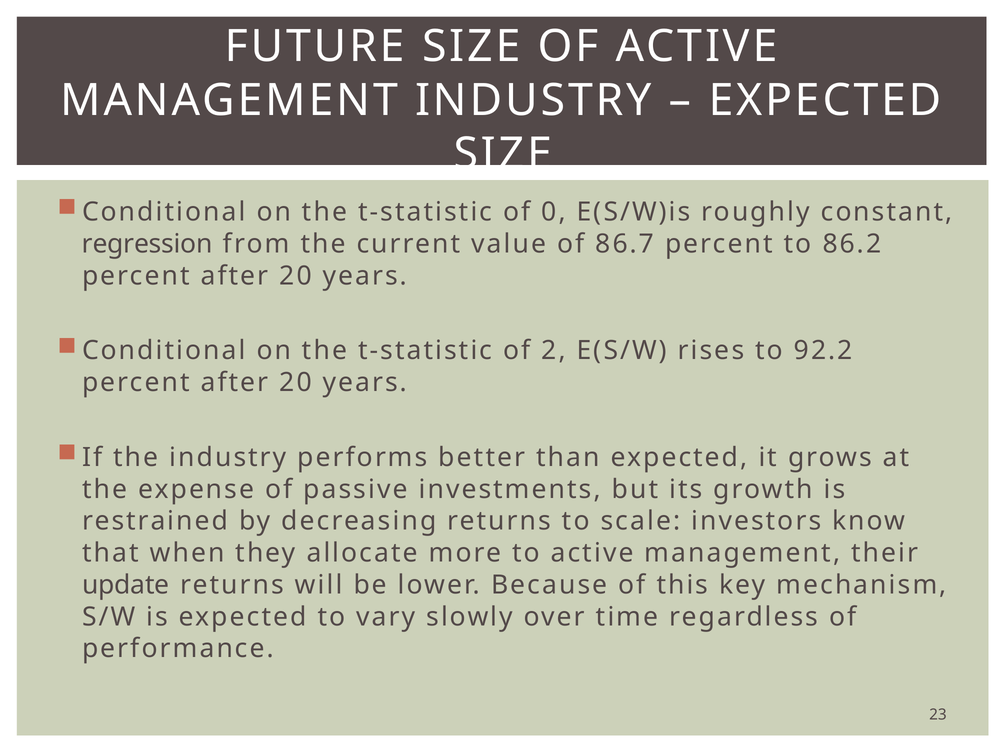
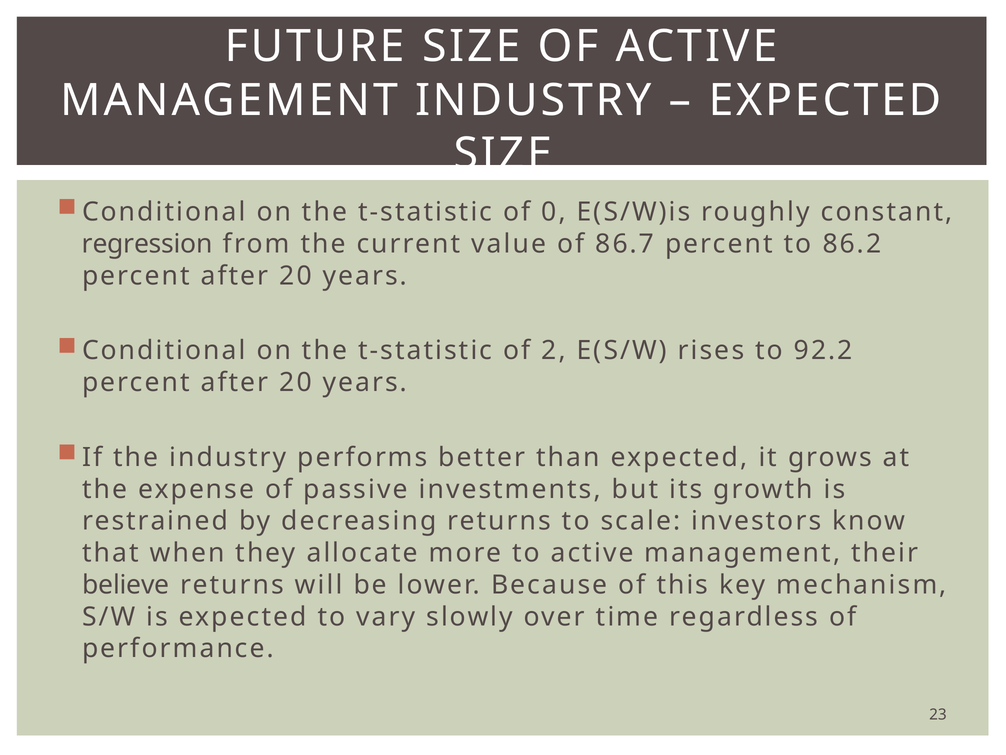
update: update -> believe
